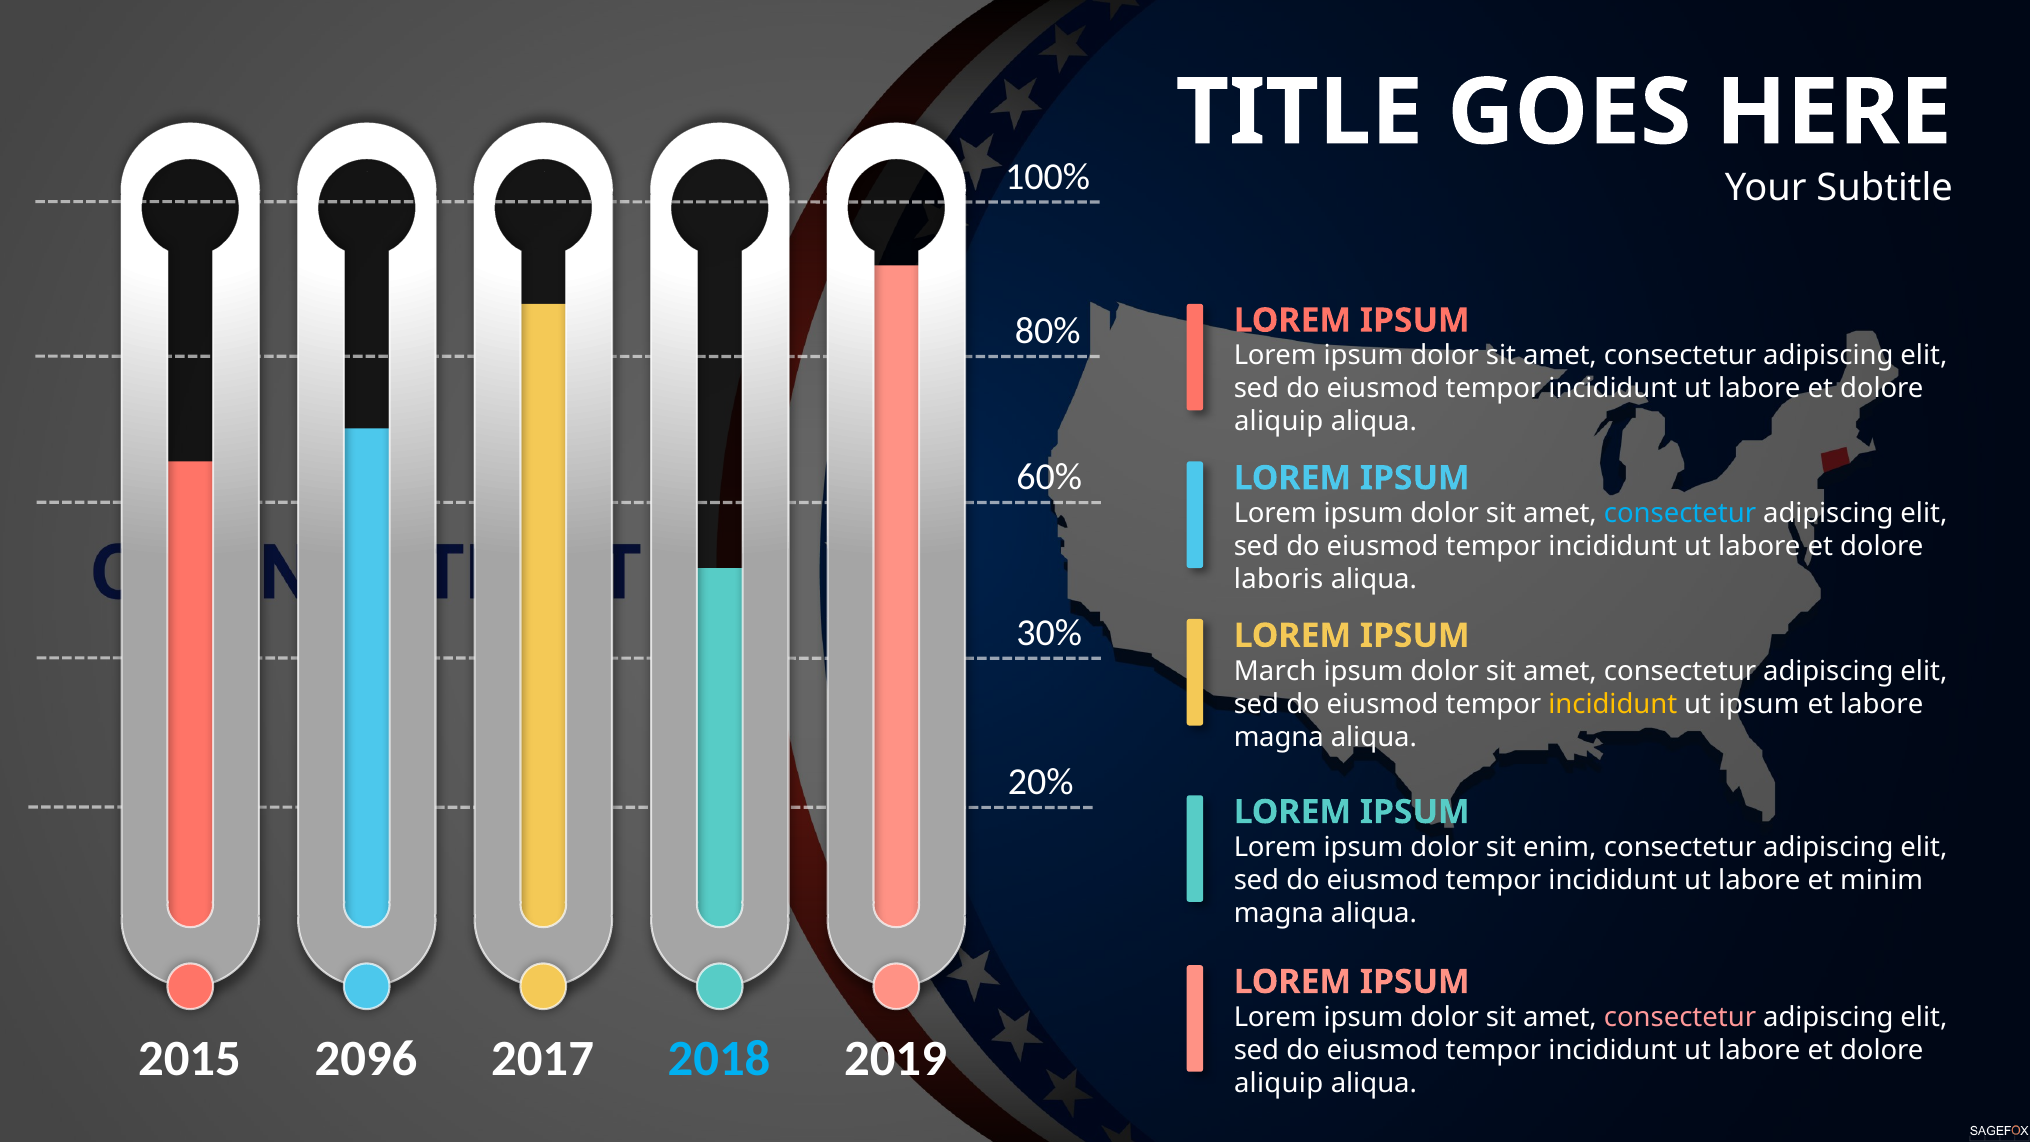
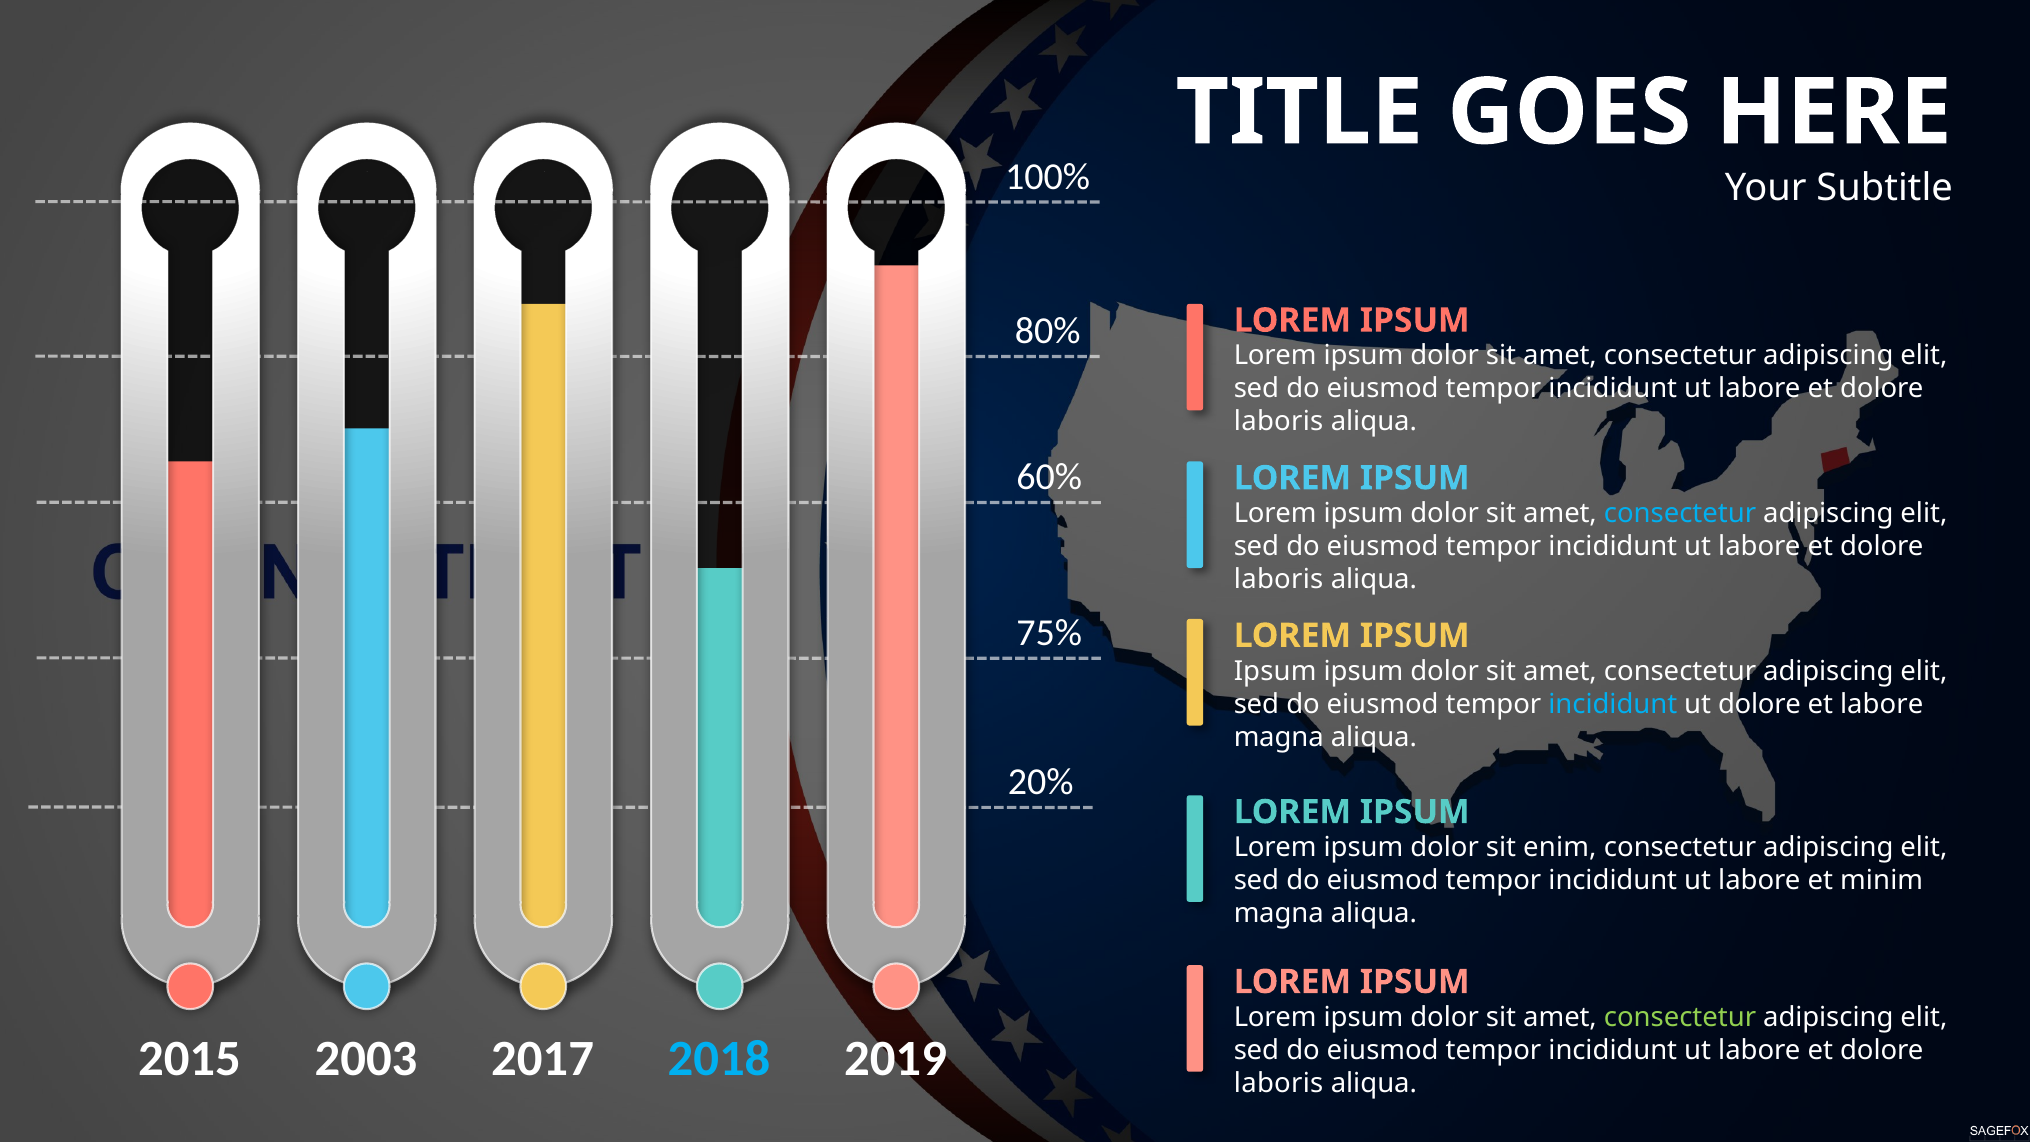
aliquip at (1279, 422): aliquip -> laboris
30%: 30% -> 75%
March at (1275, 671): March -> Ipsum
incididunt at (1613, 704) colour: yellow -> light blue
ut ipsum: ipsum -> dolore
consectetur at (1680, 1017) colour: pink -> light green
2096: 2096 -> 2003
aliquip at (1279, 1083): aliquip -> laboris
